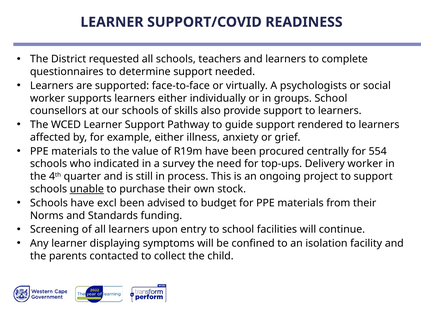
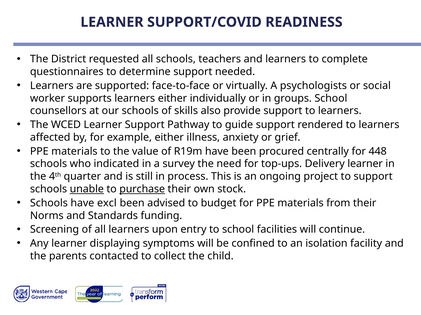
554: 554 -> 448
Delivery worker: worker -> learner
purchase underline: none -> present
